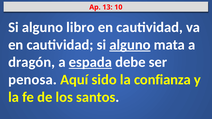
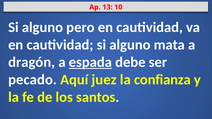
libro: libro -> pero
alguno at (130, 45) underline: present -> none
penosa: penosa -> pecado
sido: sido -> juez
